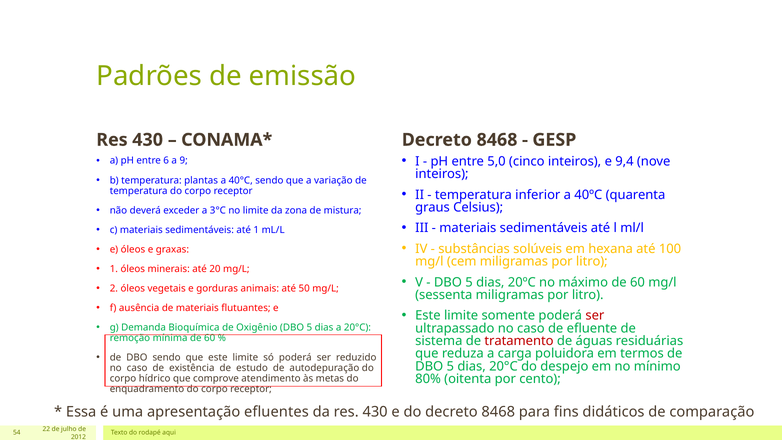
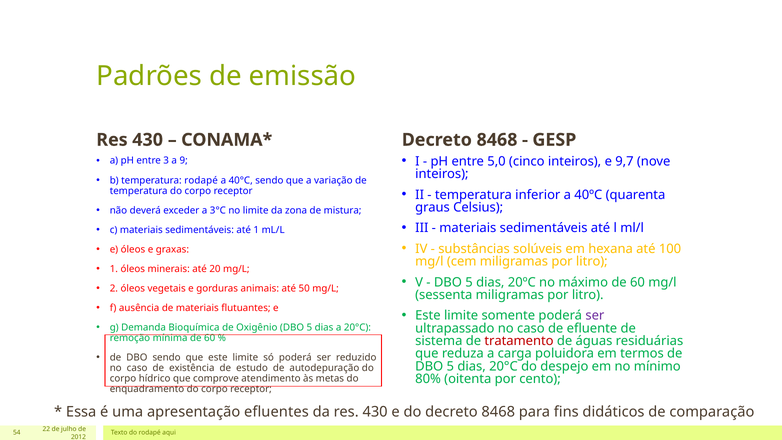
9,4: 9,4 -> 9,7
6: 6 -> 3
temperatura plantas: plantas -> rodapé
ser at (595, 316) colour: red -> purple
